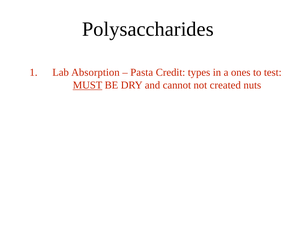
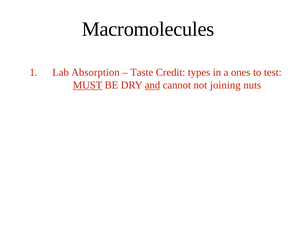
Polysaccharides: Polysaccharides -> Macromolecules
Pasta: Pasta -> Taste
and underline: none -> present
created: created -> joining
